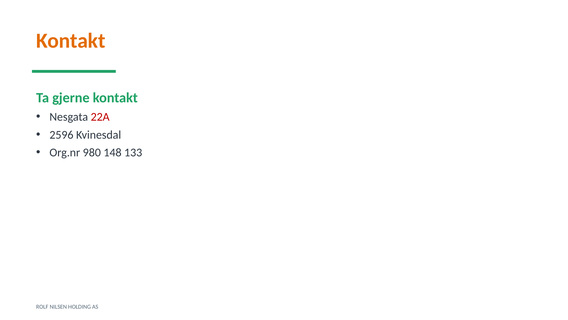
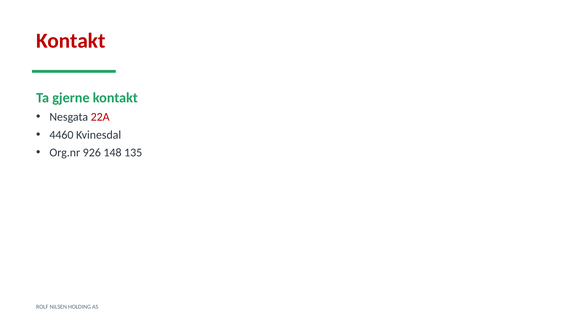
Kontakt at (71, 41) colour: orange -> red
2596: 2596 -> 4460
980: 980 -> 926
133: 133 -> 135
